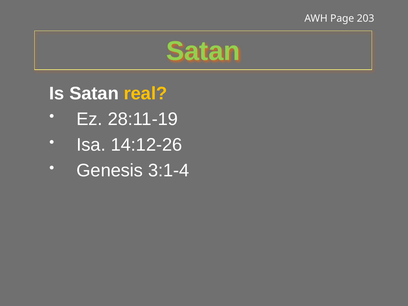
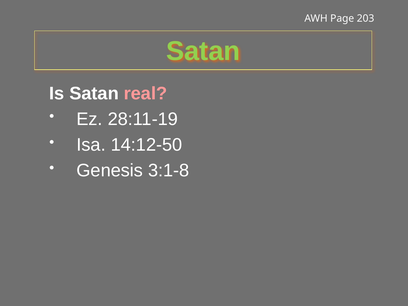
real colour: yellow -> pink
14:12-26: 14:12-26 -> 14:12-50
3:1-4: 3:1-4 -> 3:1-8
